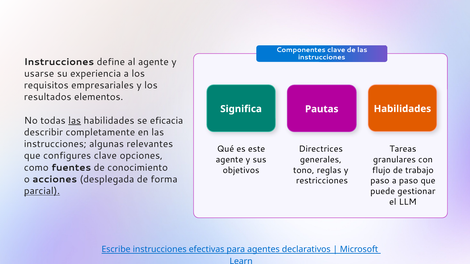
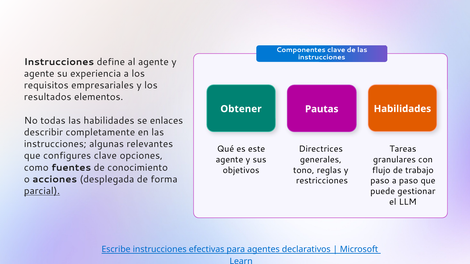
usarse at (39, 74): usarse -> agente
Significa: Significa -> Obtener
las at (75, 121) underline: present -> none
eficacia: eficacia -> enlaces
